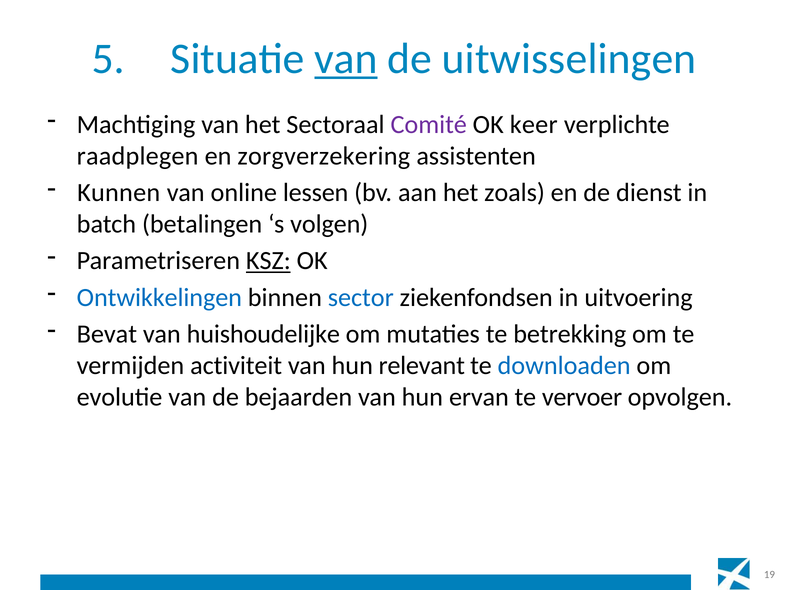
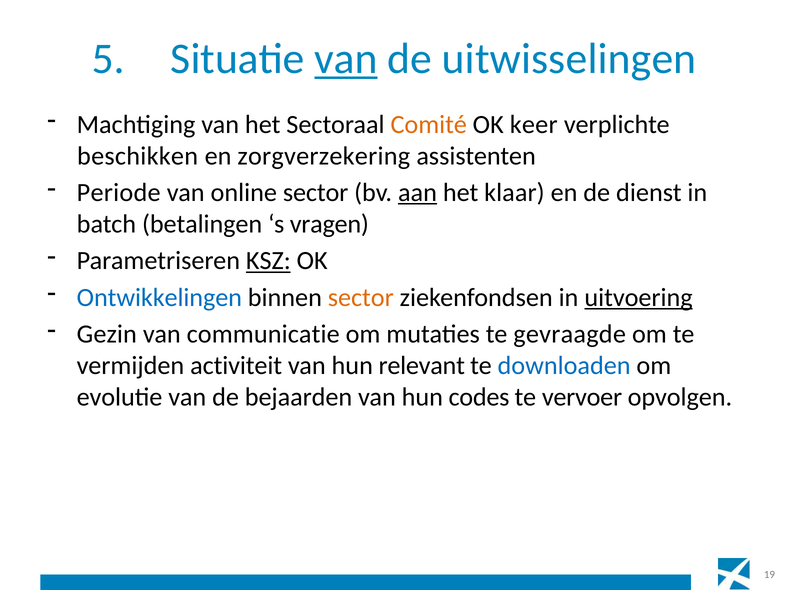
Comité colour: purple -> orange
raadplegen: raadplegen -> beschikken
Kunnen: Kunnen -> Periode
online lessen: lessen -> sector
aan underline: none -> present
zoals: zoals -> klaar
volgen: volgen -> vragen
sector at (361, 298) colour: blue -> orange
uitvoering underline: none -> present
Bevat: Bevat -> Gezin
huishoudelijke: huishoudelijke -> communicatie
betrekking: betrekking -> gevraagde
ervan: ervan -> codes
